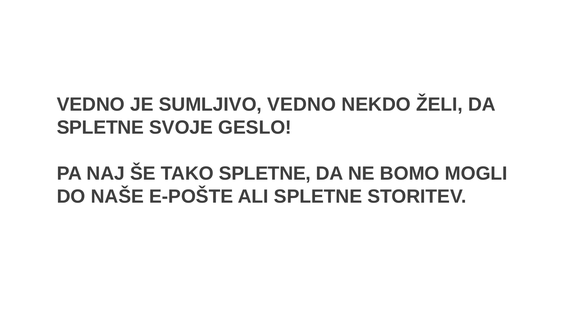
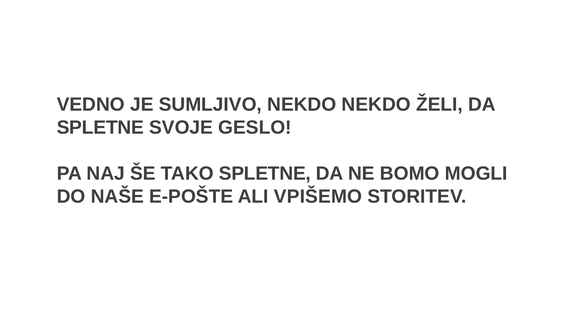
SUMLJIVO VEDNO: VEDNO -> NEKDO
ALI SPLETNE: SPLETNE -> VPIŠEMO
